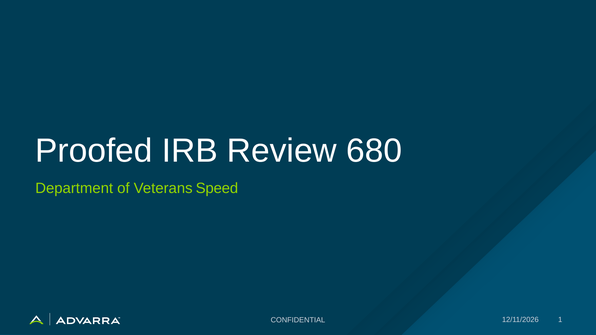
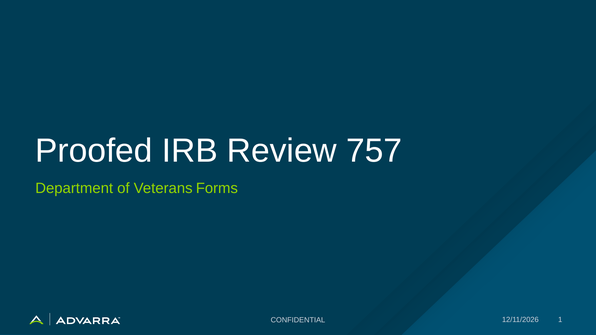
680: 680 -> 757
Speed: Speed -> Forms
